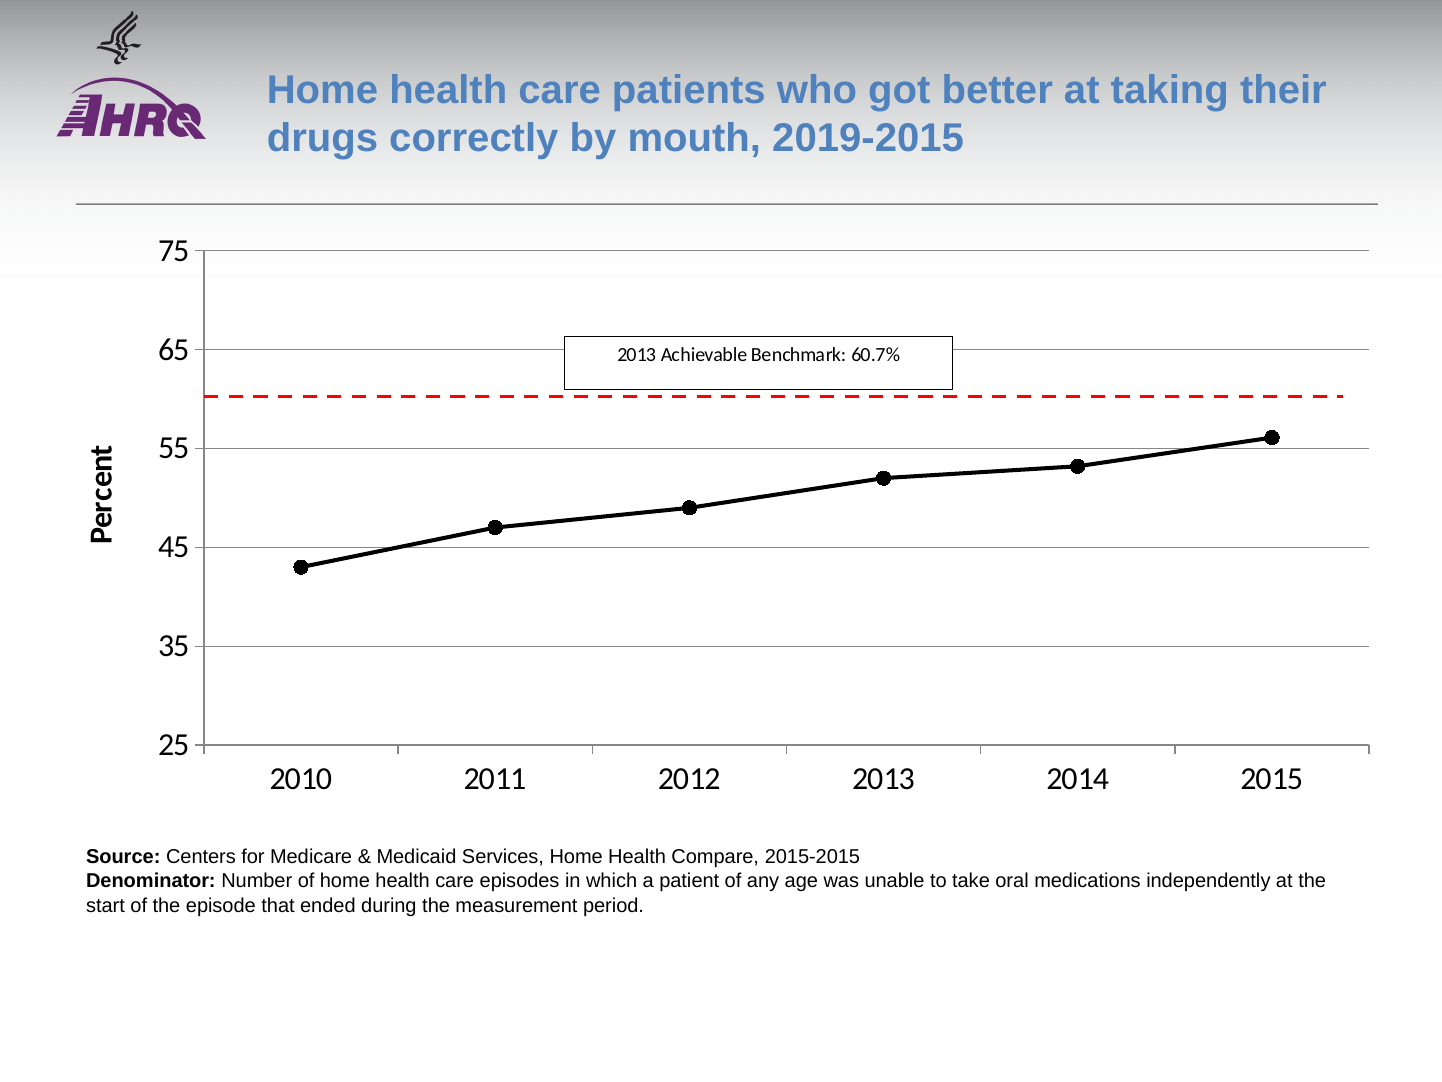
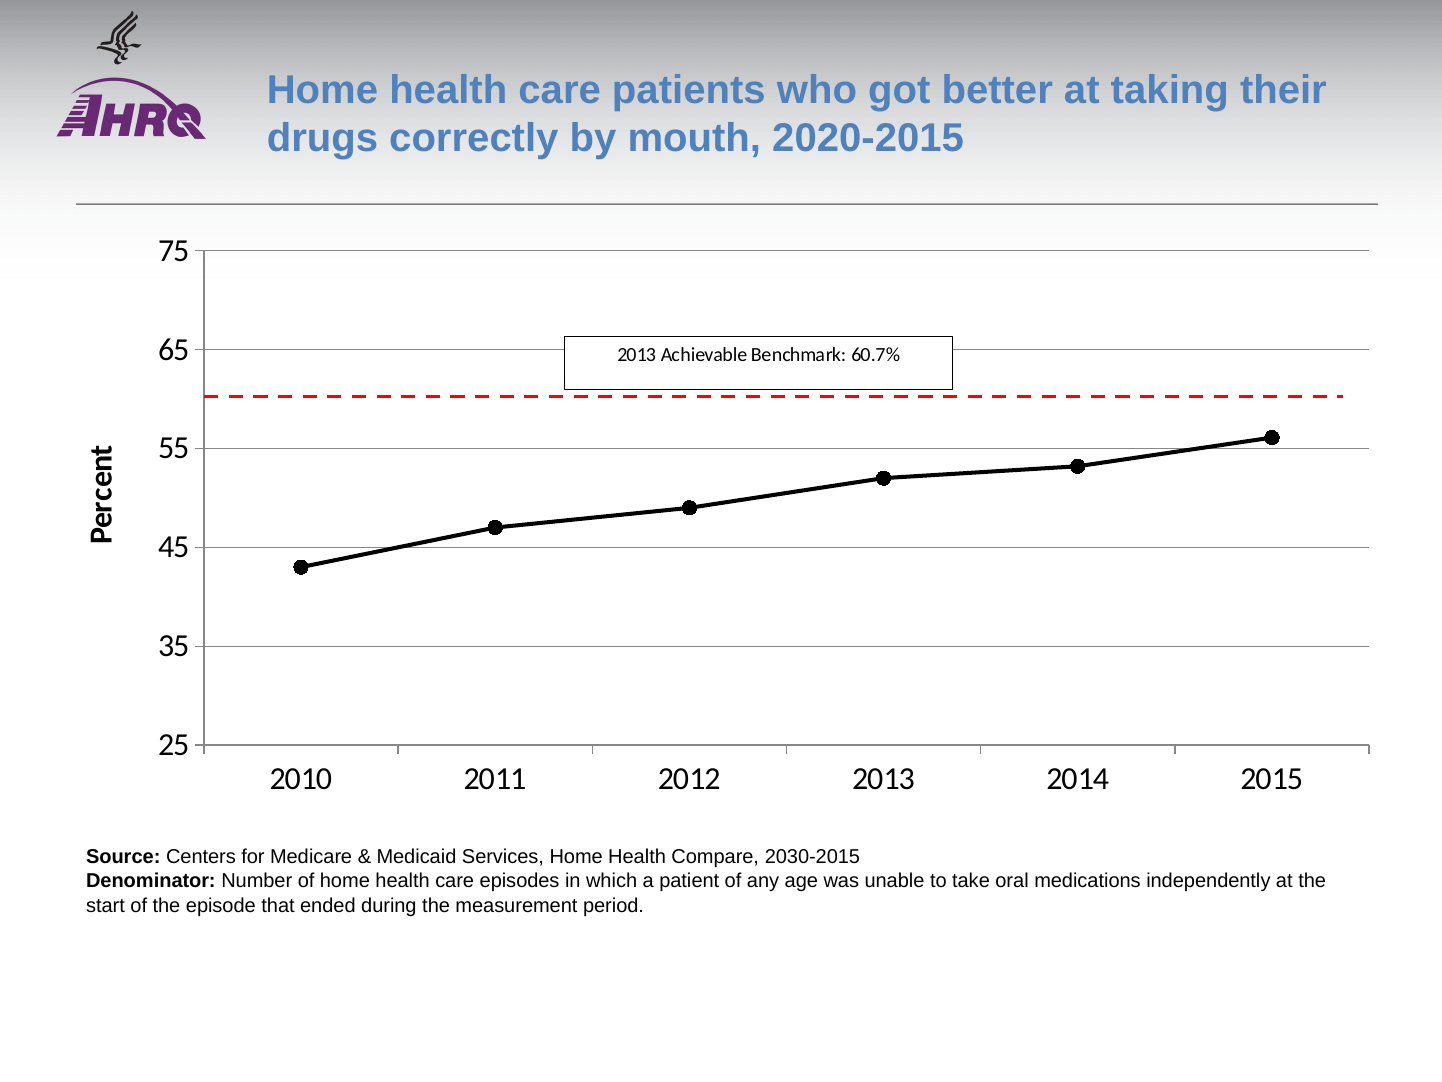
2019-2015: 2019-2015 -> 2020-2015
2015-2015: 2015-2015 -> 2030-2015
